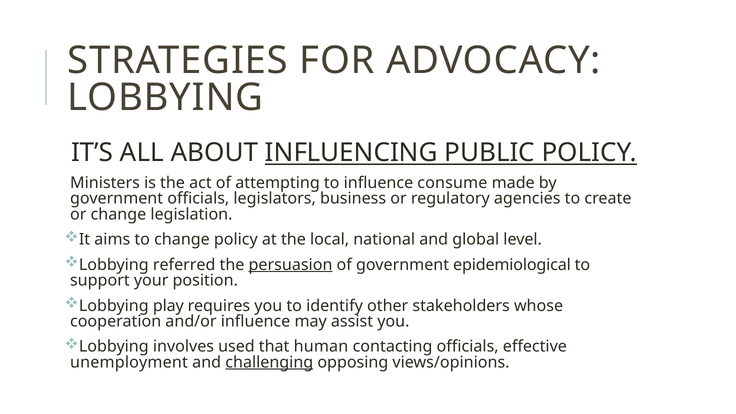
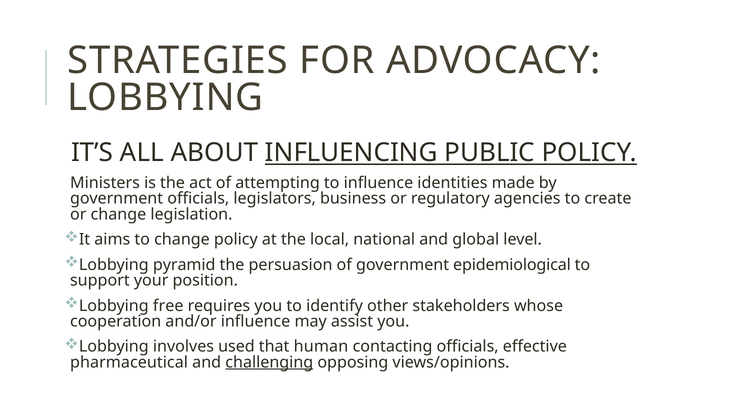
consume: consume -> identities
referred: referred -> pyramid
persuasion underline: present -> none
play: play -> free
unemployment: unemployment -> pharmaceutical
